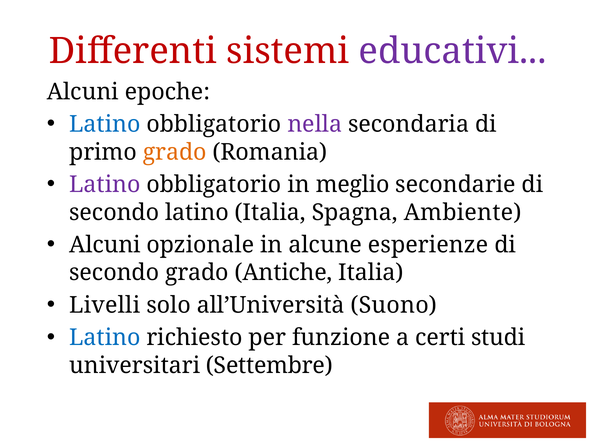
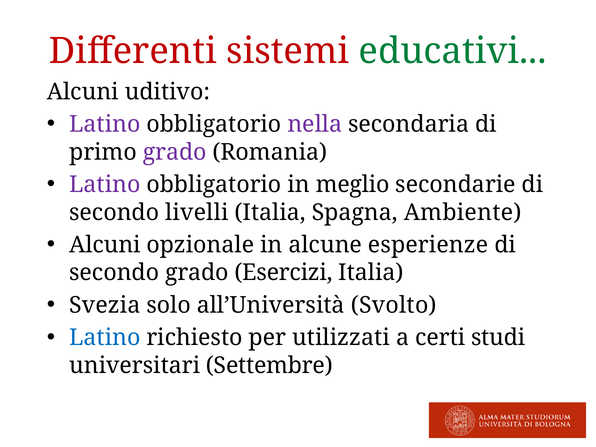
educativi colour: purple -> green
epoche: epoche -> uditivo
Latino at (105, 124) colour: blue -> purple
grado at (175, 152) colour: orange -> purple
secondo latino: latino -> livelli
Antiche: Antiche -> Esercizi
Livelli: Livelli -> Svezia
Suono: Suono -> Svolto
funzione: funzione -> utilizzati
